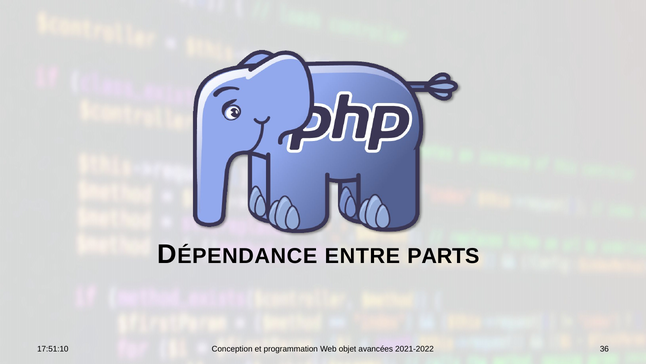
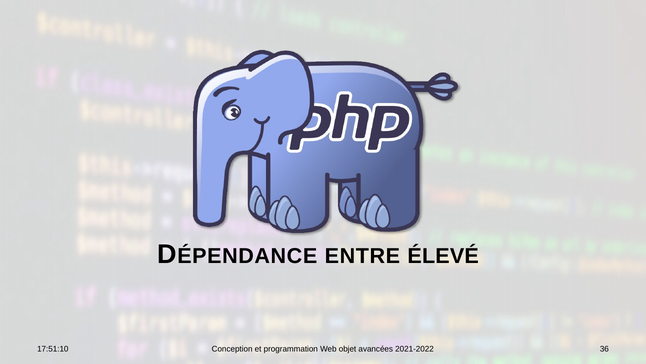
PARTS: PARTS -> ÉLEVÉ
